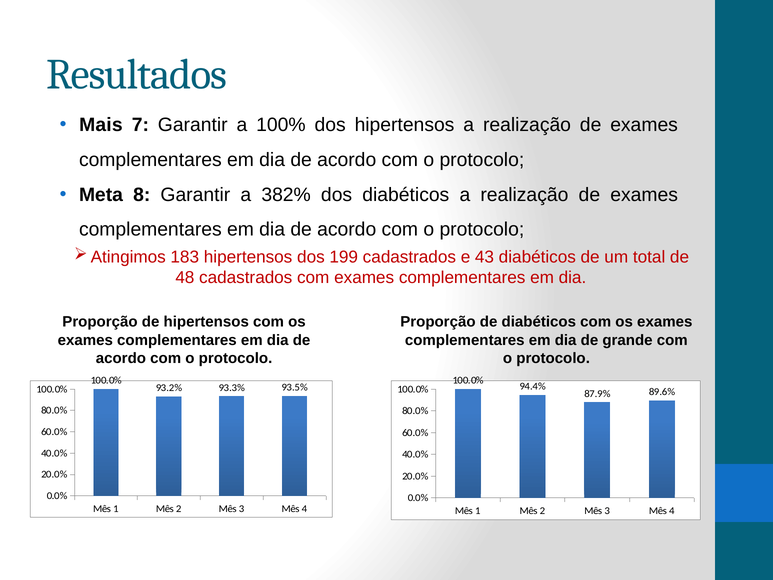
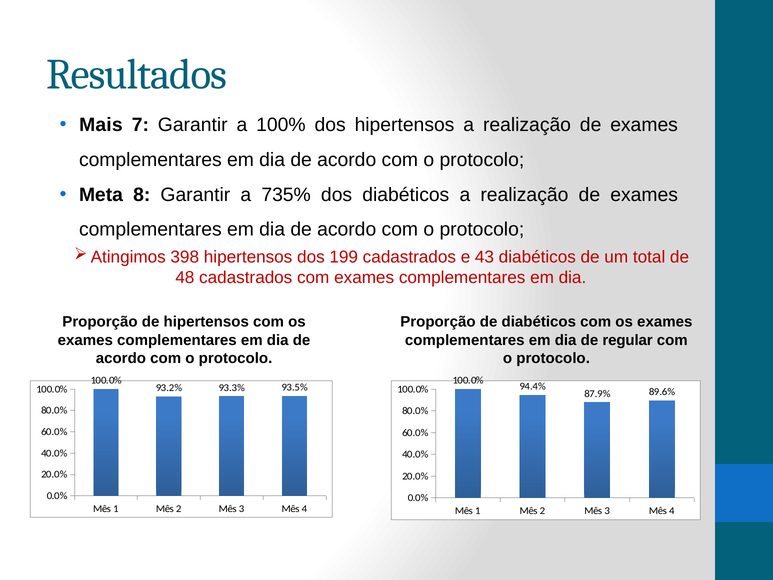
382%: 382% -> 735%
183: 183 -> 398
grande: grande -> regular
